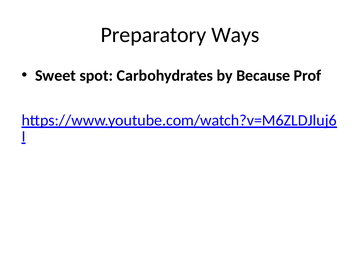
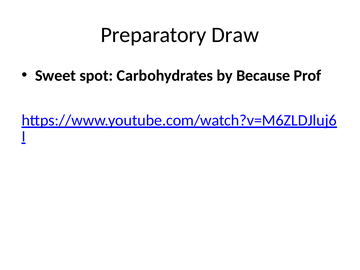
Ways: Ways -> Draw
